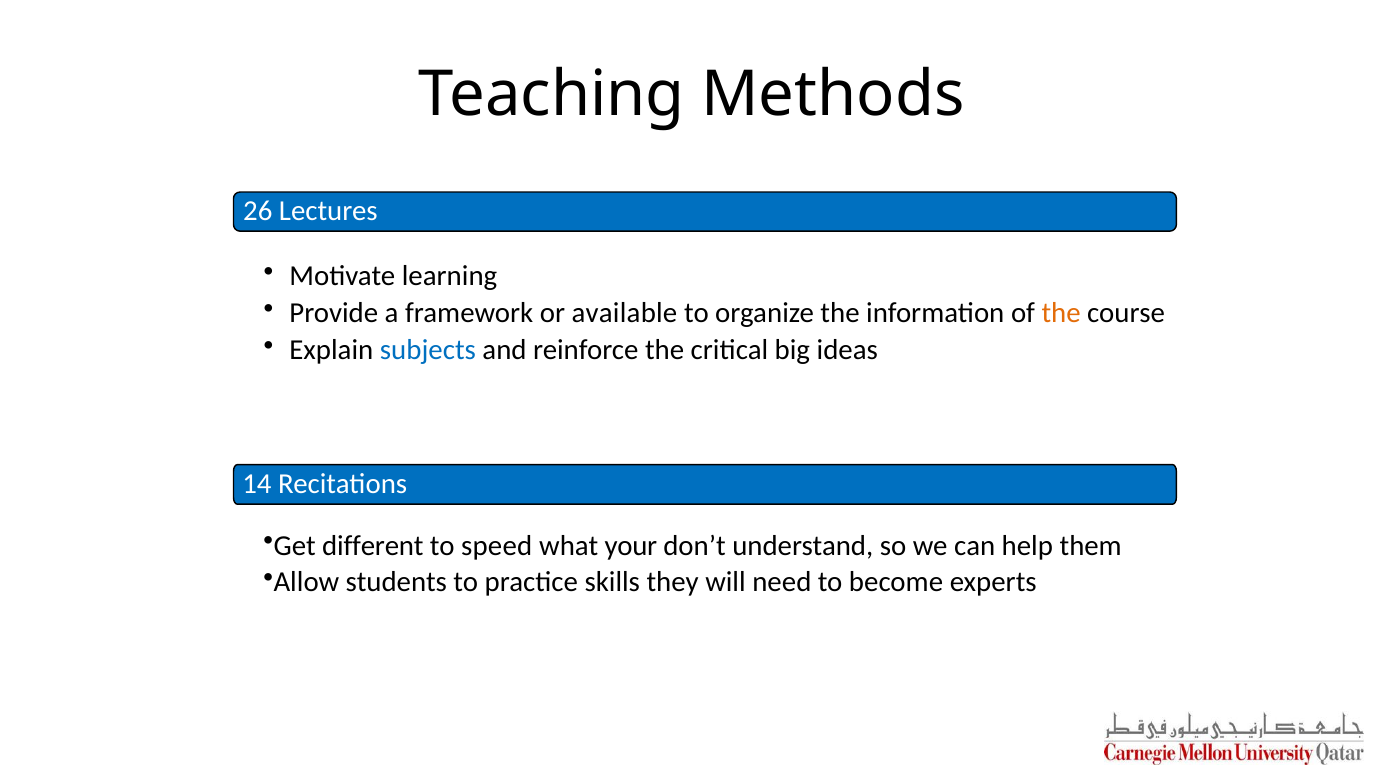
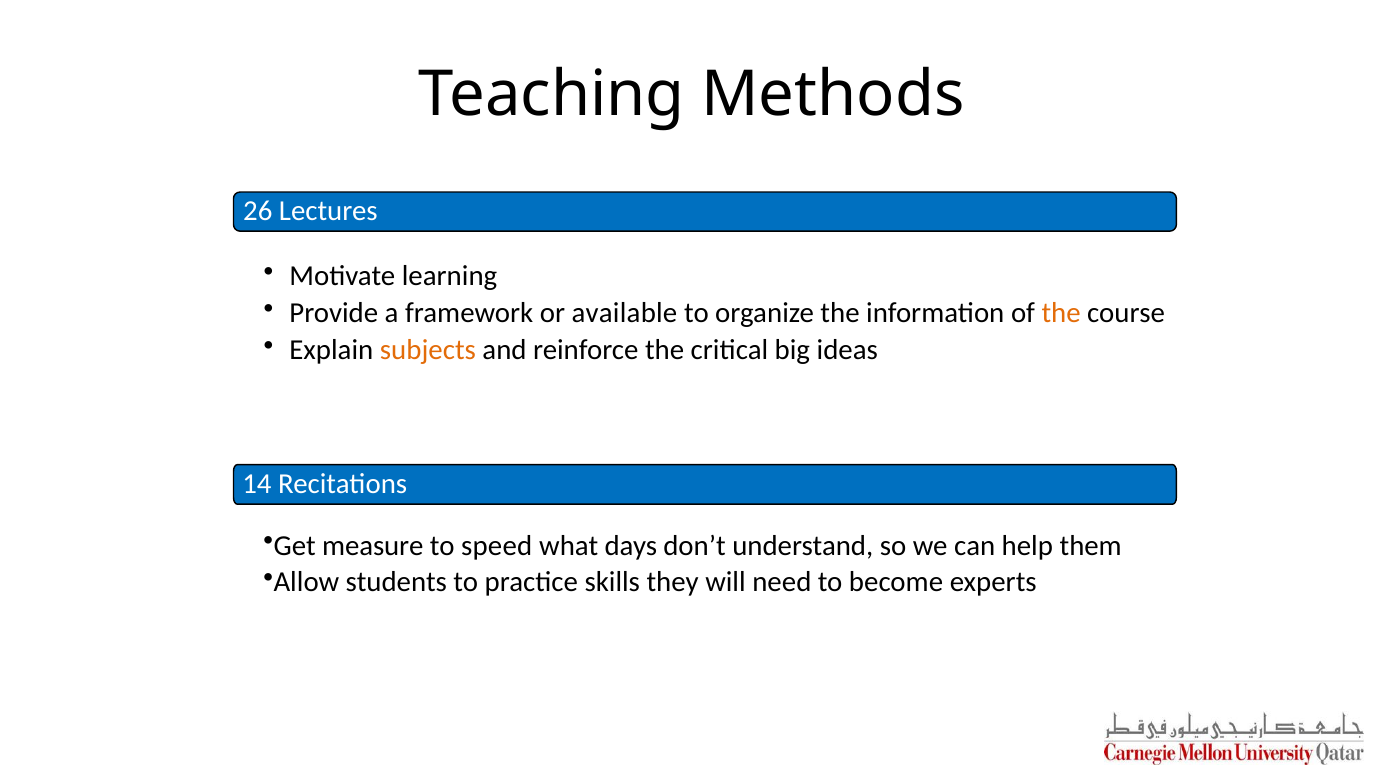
subjects colour: blue -> orange
different: different -> measure
your: your -> days
